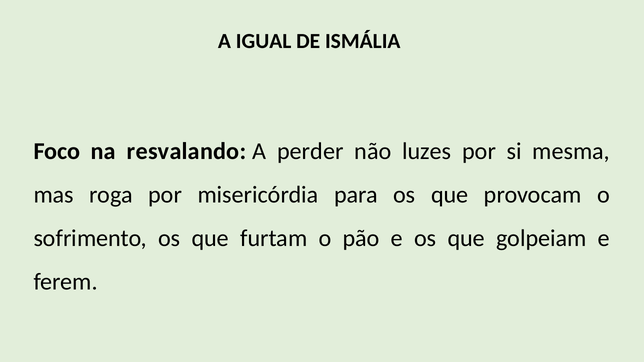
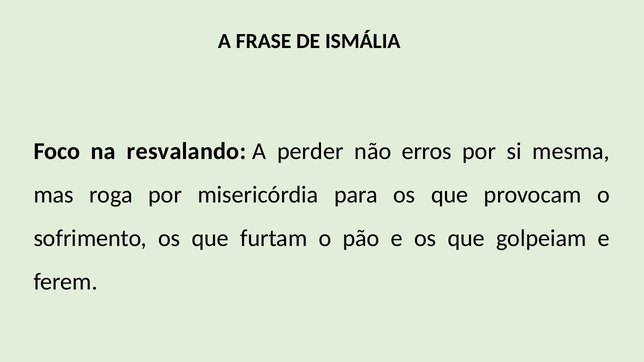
IGUAL: IGUAL -> FRASE
luzes: luzes -> erros
